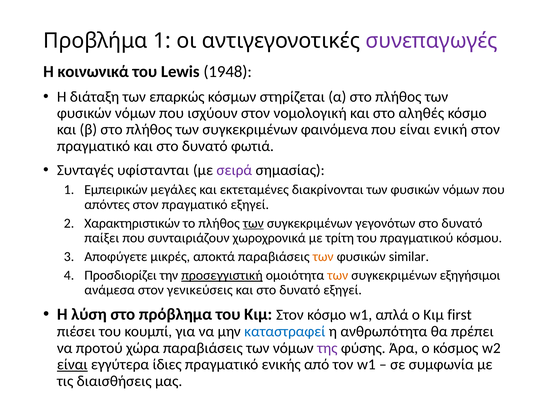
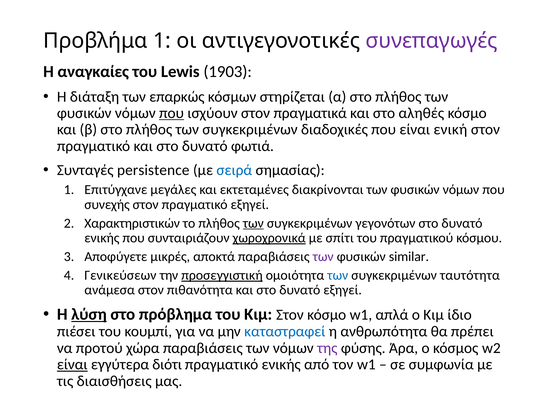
κοινωνικά: κοινωνικά -> αναγκαίες
1948: 1948 -> 1903
που at (171, 113) underline: none -> present
νομολογική: νομολογική -> πραγματικά
φαινόμενα: φαινόμενα -> διαδοχικές
υφίστανται: υφίστανται -> persistence
σειρά colour: purple -> blue
Εμπειρικών: Εμπειρικών -> Επιτύγχανε
απόντες: απόντες -> συνεχής
παίξει at (102, 238): παίξει -> ενικής
χωροχρονικά underline: none -> present
τρίτη: τρίτη -> σπίτι
των at (323, 256) colour: orange -> purple
Προσδιορίζει: Προσδιορίζει -> Γενικεύσεων
των at (338, 275) colour: orange -> blue
εξηγήσιμοι: εξηγήσιμοι -> ταυτότητα
γενικεύσεις: γενικεύσεις -> πιθανότητα
λύση underline: none -> present
first: first -> ίδιο
ίδιες: ίδιες -> διότι
